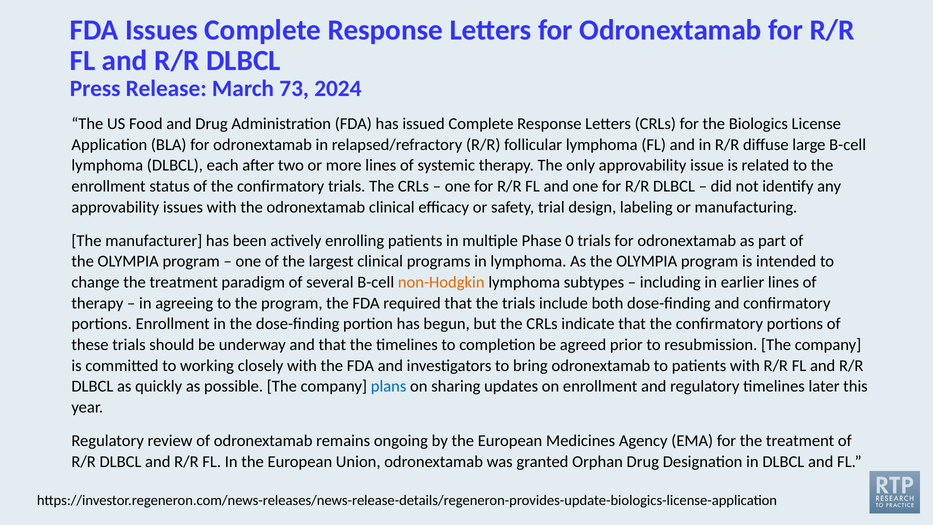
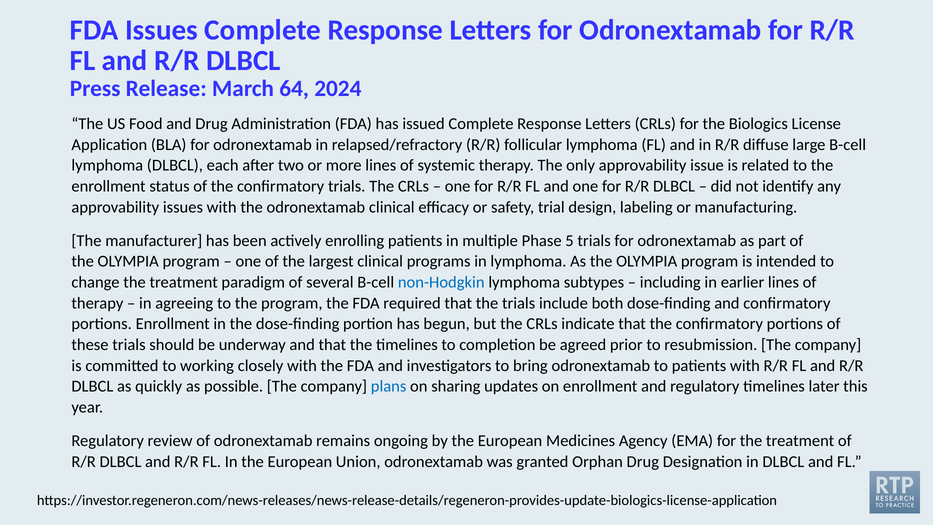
73: 73 -> 64
0: 0 -> 5
non-Hodgkin colour: orange -> blue
